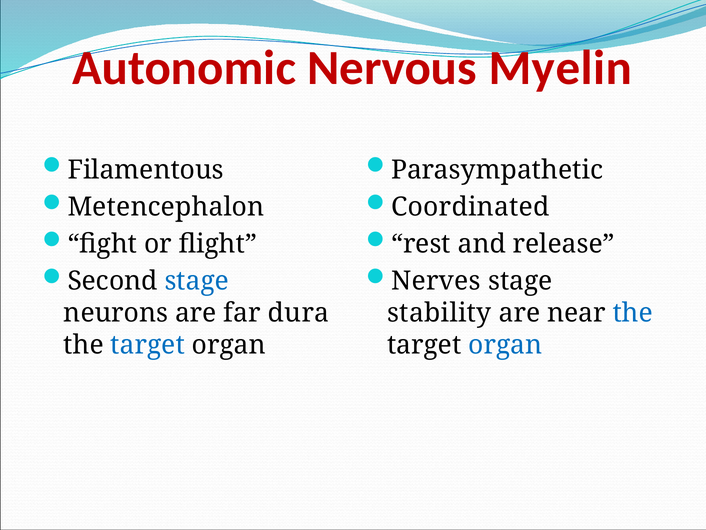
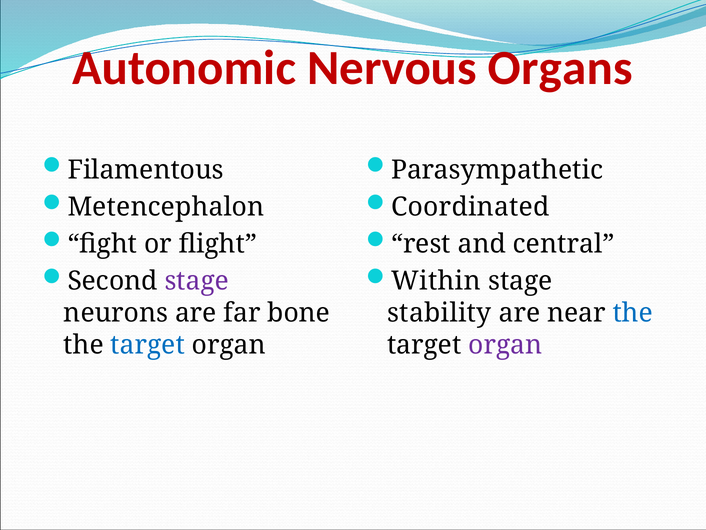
Myelin: Myelin -> Organs
release: release -> central
stage at (197, 281) colour: blue -> purple
Nerves: Nerves -> Within
dura: dura -> bone
organ at (505, 345) colour: blue -> purple
